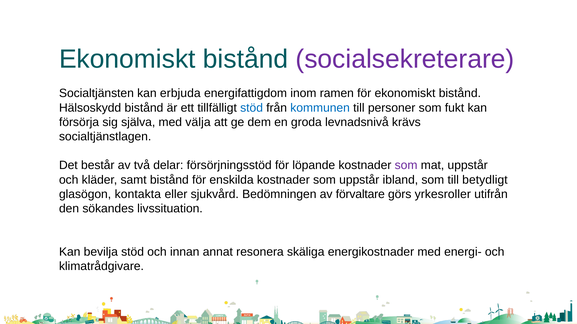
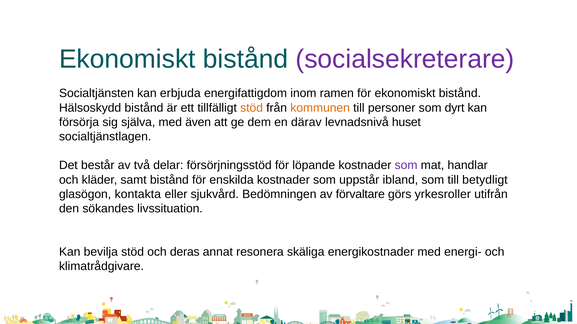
stöd at (252, 108) colour: blue -> orange
kommunen colour: blue -> orange
fukt: fukt -> dyrt
välja: välja -> även
groda: groda -> därav
krävs: krävs -> huset
mat uppstår: uppstår -> handlar
innan: innan -> deras
